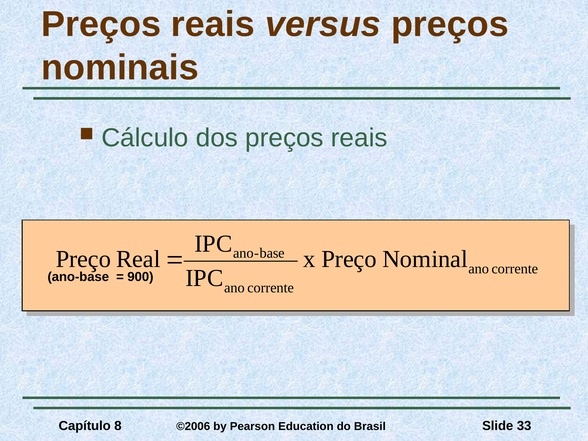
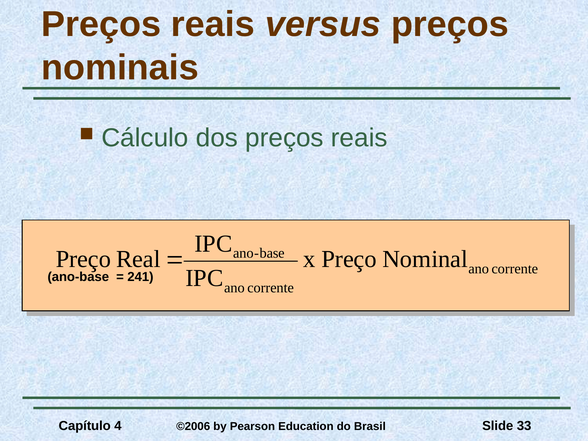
900: 900 -> 241
8: 8 -> 4
